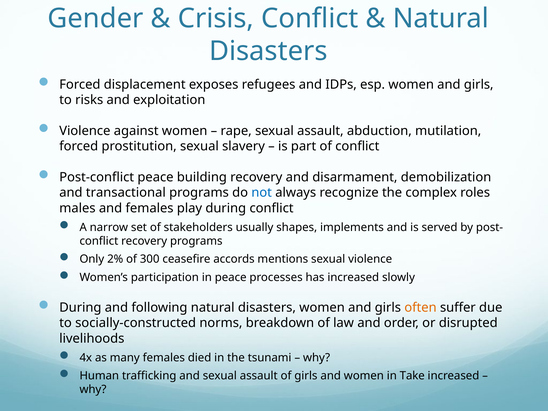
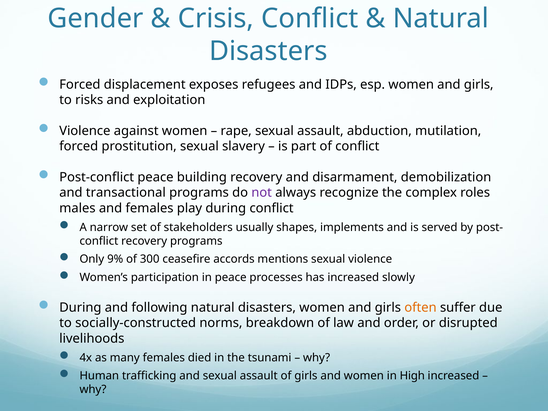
not colour: blue -> purple
2%: 2% -> 9%
Take: Take -> High
